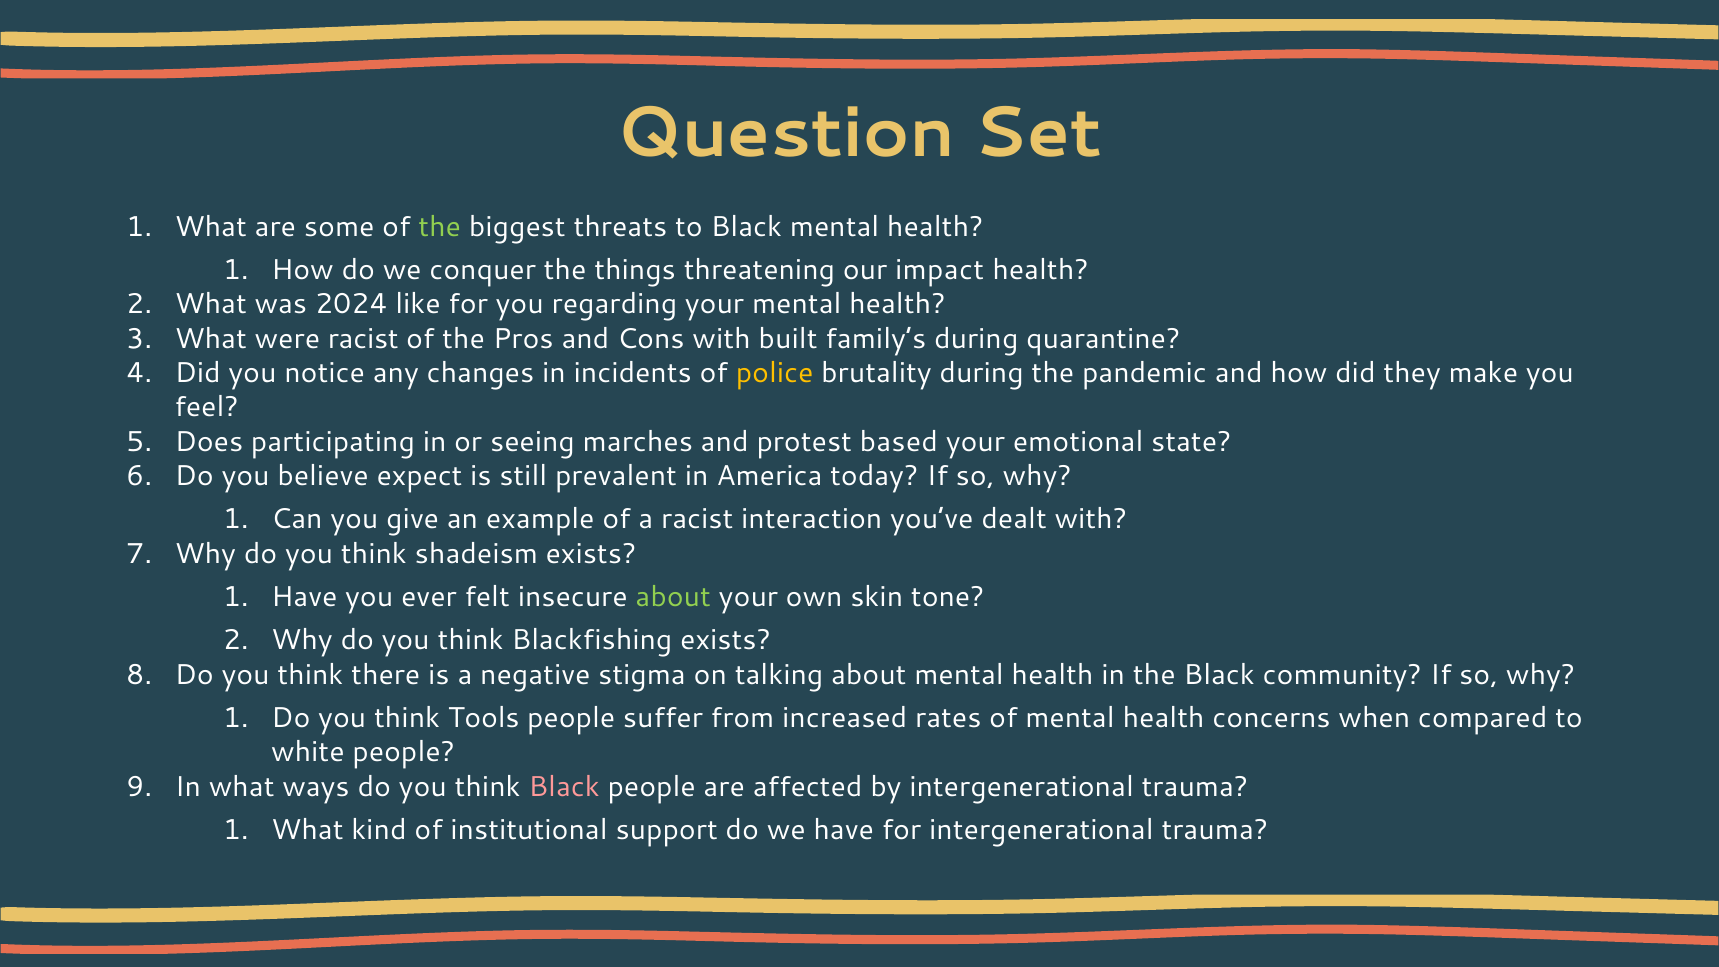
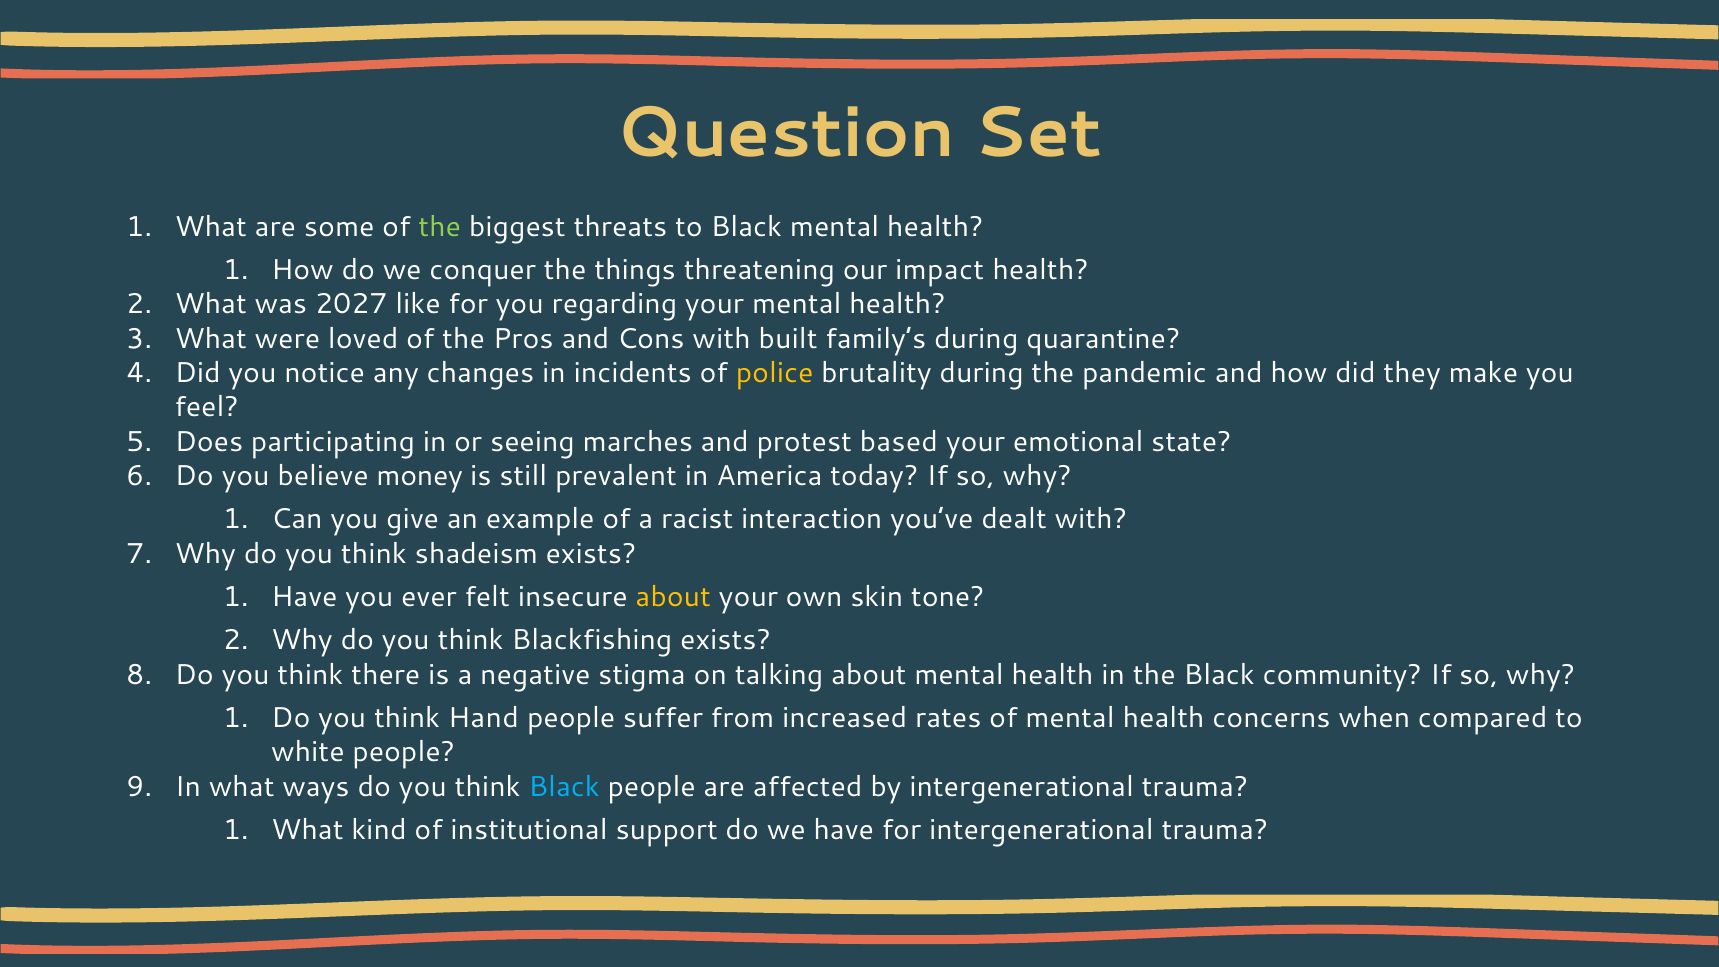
2024: 2024 -> 2027
were racist: racist -> loved
expect: expect -> money
about at (673, 597) colour: light green -> yellow
Tools: Tools -> Hand
Black at (564, 787) colour: pink -> light blue
